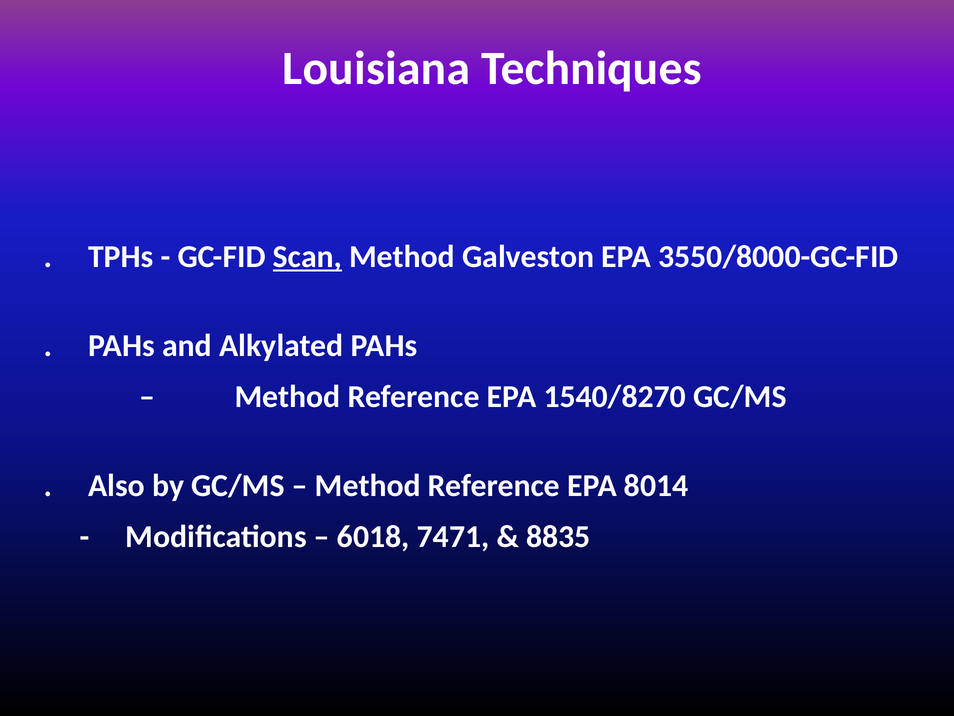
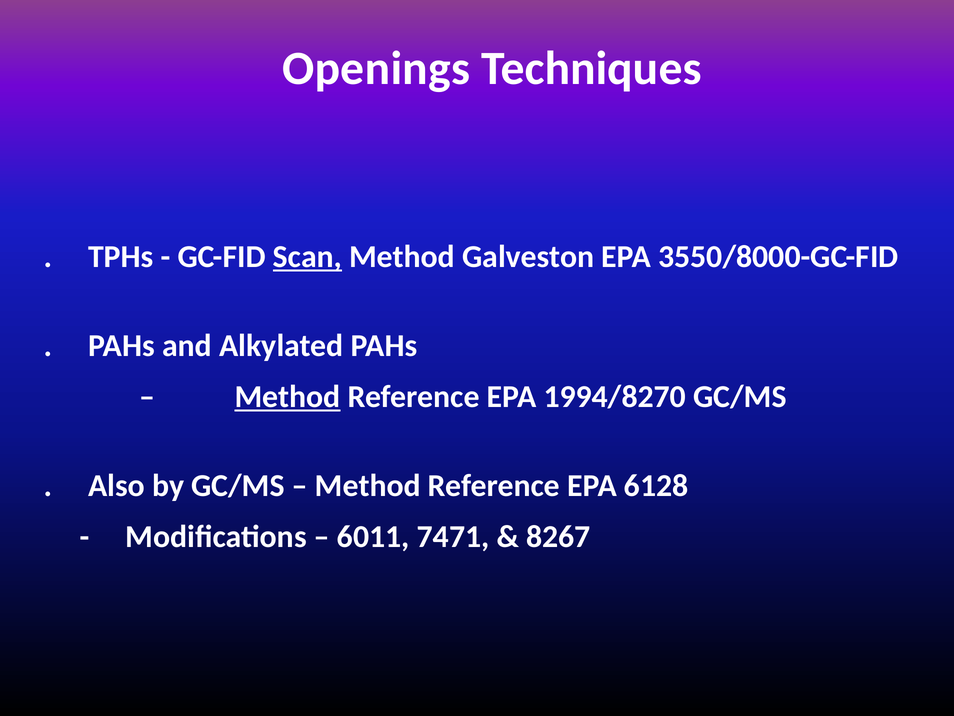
Louisiana: Louisiana -> Openings
Method at (288, 396) underline: none -> present
1540/8270: 1540/8270 -> 1994/8270
8014: 8014 -> 6128
6018: 6018 -> 6011
8835: 8835 -> 8267
